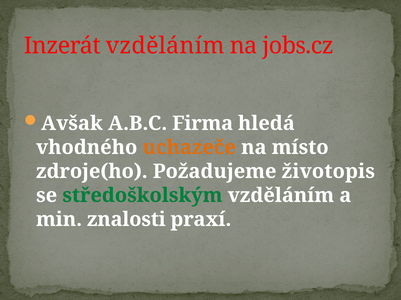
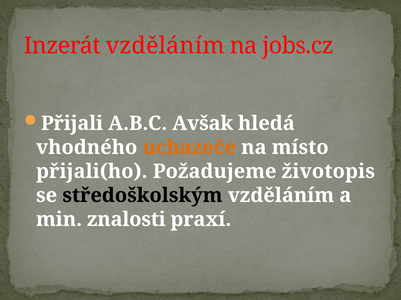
Avšak: Avšak -> Přijali
Firma: Firma -> Avšak
zdroje(ho: zdroje(ho -> přijali(ho
středoškolským colour: green -> black
